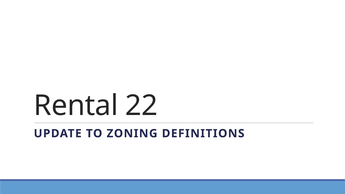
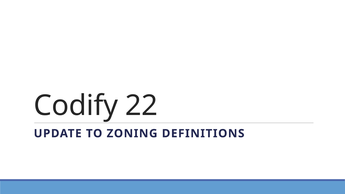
Rental: Rental -> Codify
